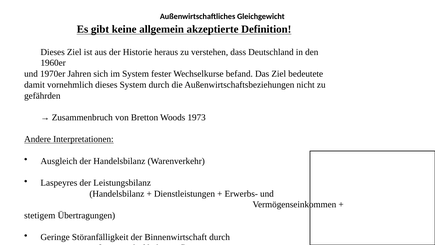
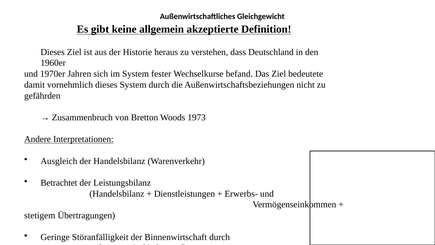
Laspeyres: Laspeyres -> Betrachtet
